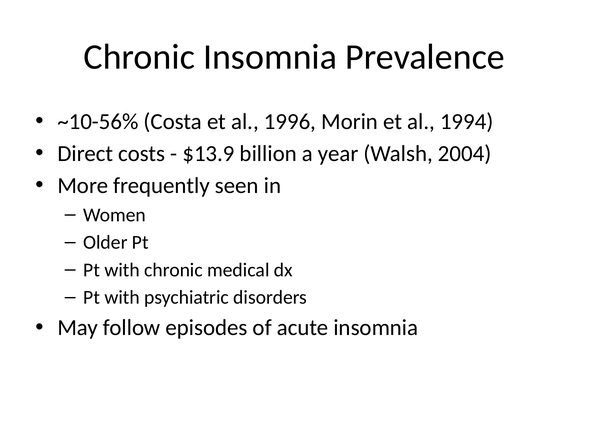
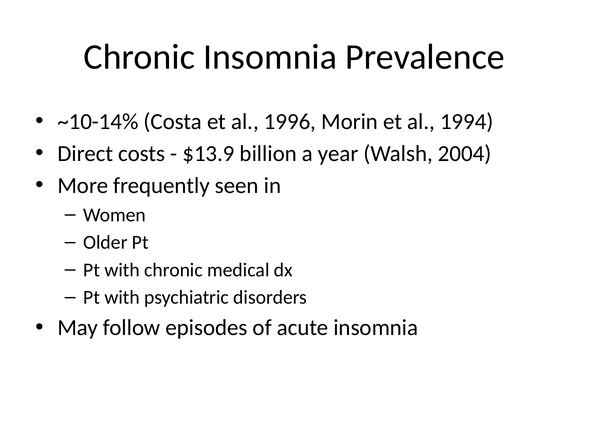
~10-56%: ~10-56% -> ~10-14%
